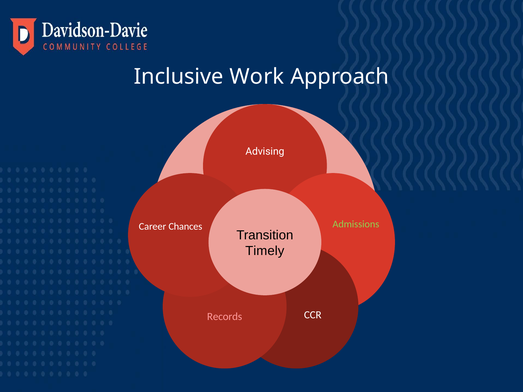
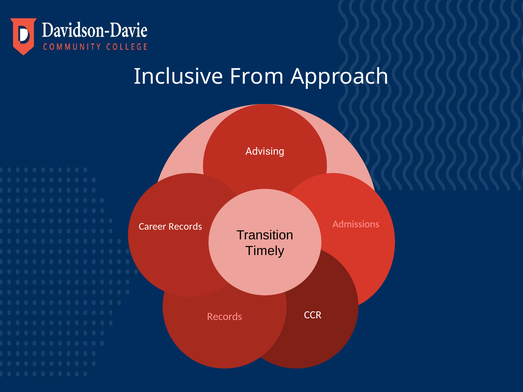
Work: Work -> From
Admissions colour: light green -> pink
Career Chances: Chances -> Records
